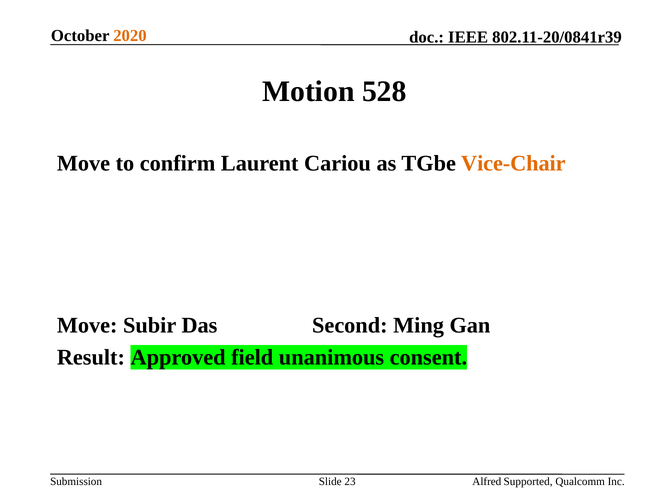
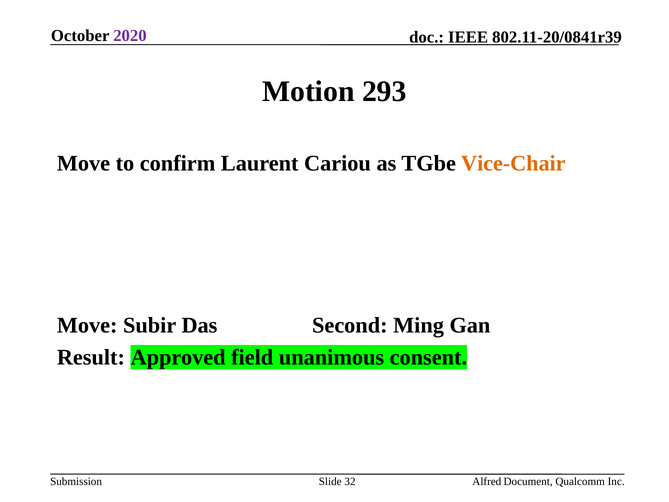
2020 colour: orange -> purple
528: 528 -> 293
23: 23 -> 32
Supported: Supported -> Document
